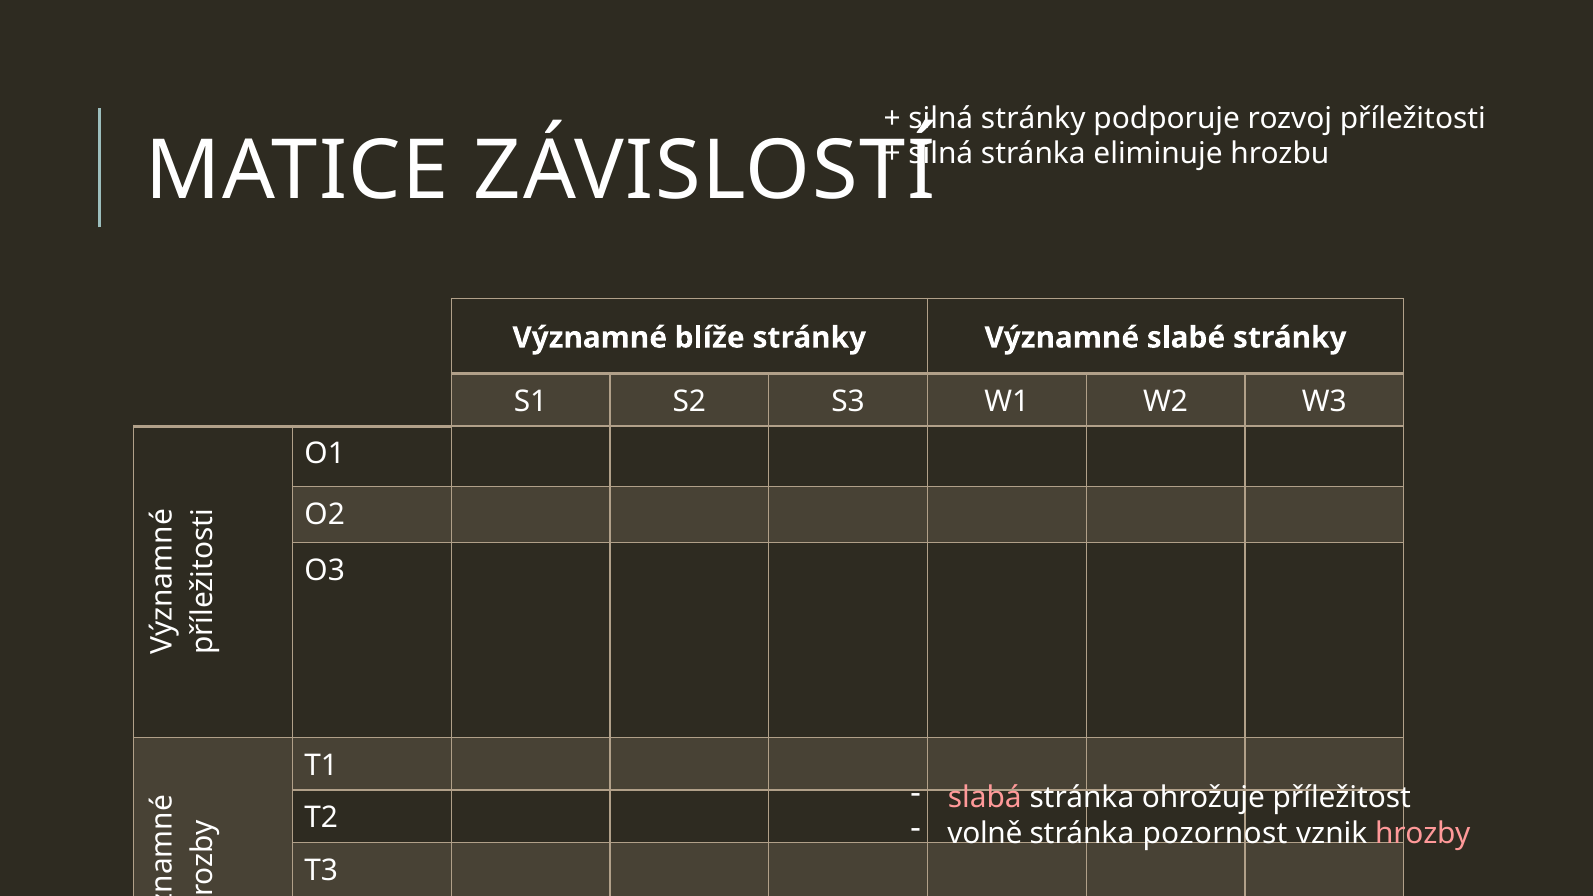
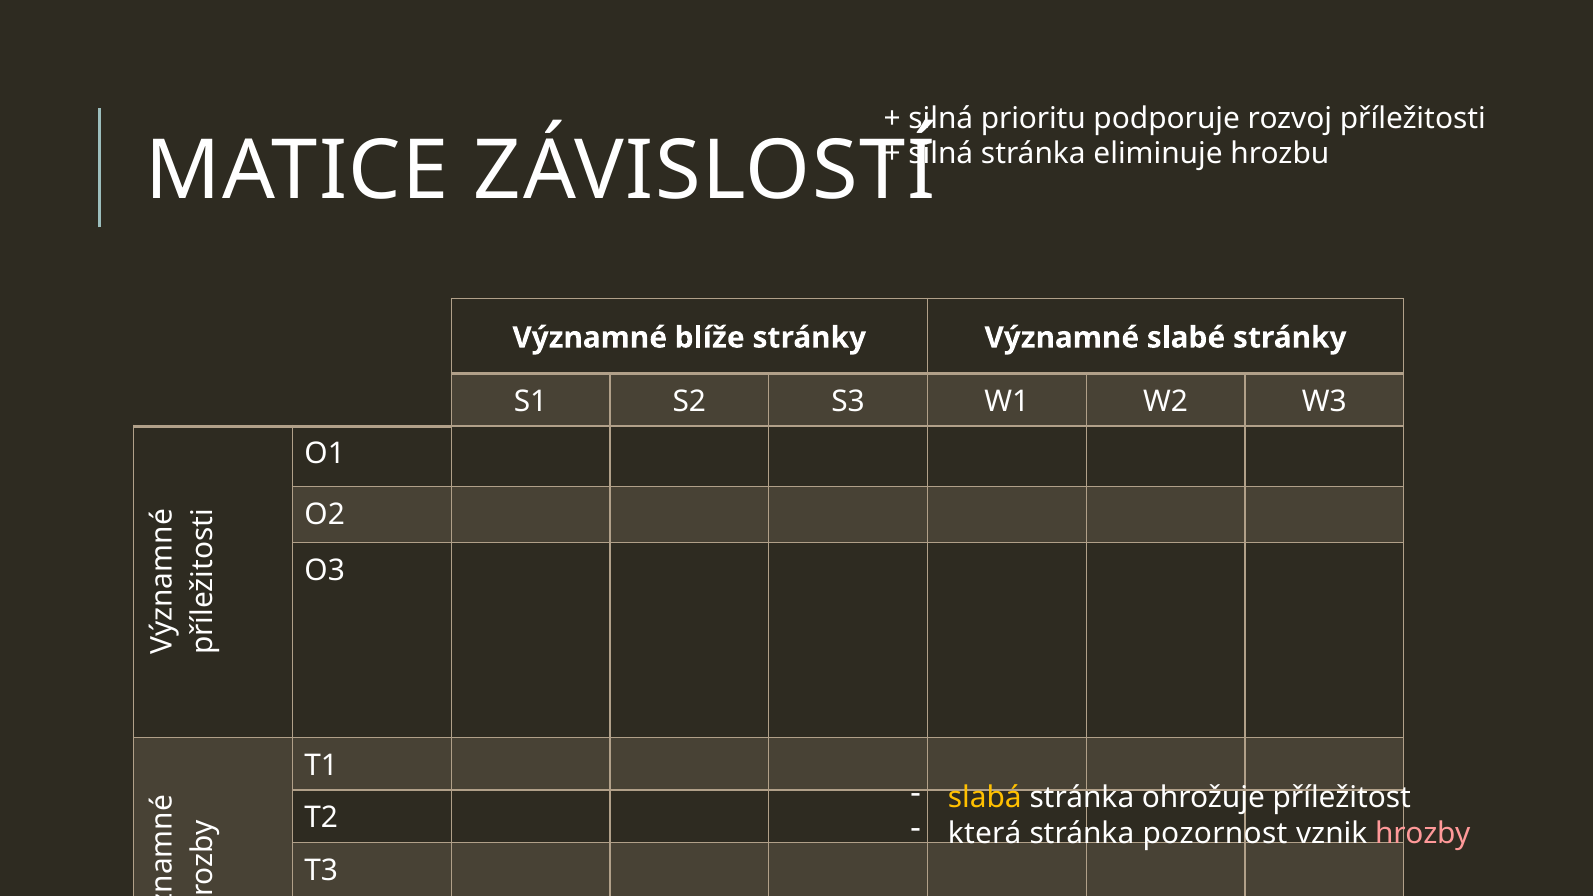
silná stránky: stránky -> prioritu
slabá colour: pink -> yellow
volně: volně -> která
